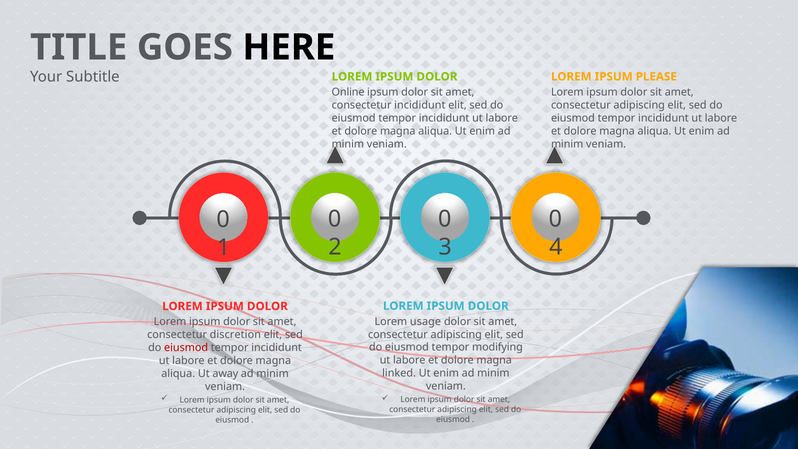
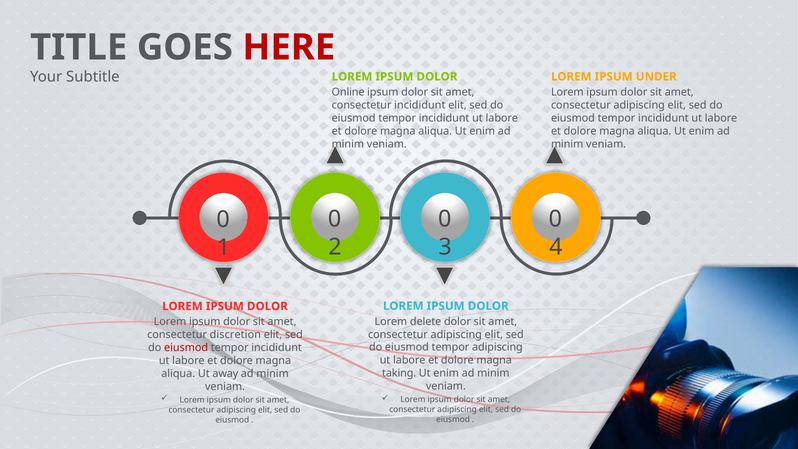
HERE colour: black -> red
PLEASE: PLEASE -> UNDER
usage: usage -> delete
tempor modifying: modifying -> adipiscing
linked: linked -> taking
